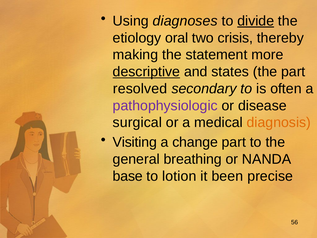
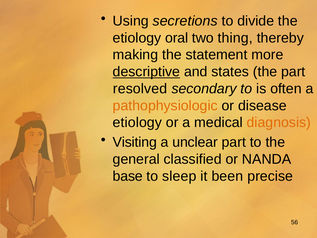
diagnoses: diagnoses -> secretions
divide underline: present -> none
crisis: crisis -> thing
pathophysiologic colour: purple -> orange
surgical at (137, 122): surgical -> etiology
change: change -> unclear
breathing: breathing -> classified
lotion: lotion -> sleep
